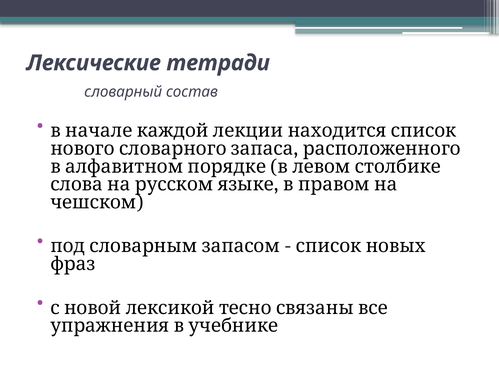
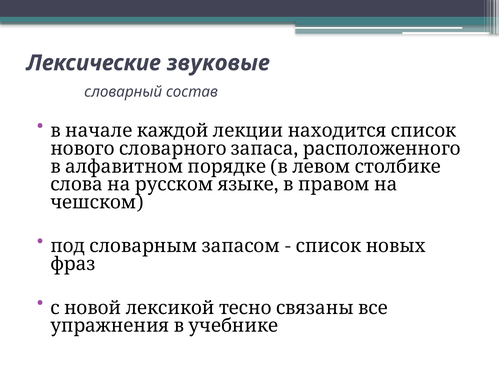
тетради: тетради -> звуковые
